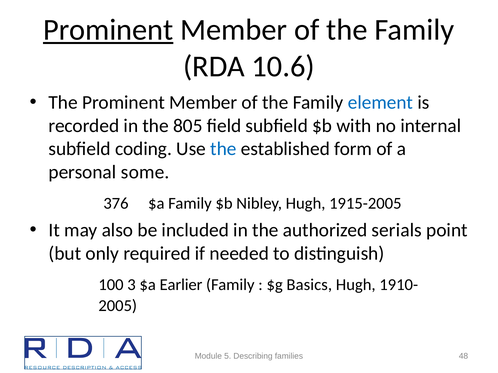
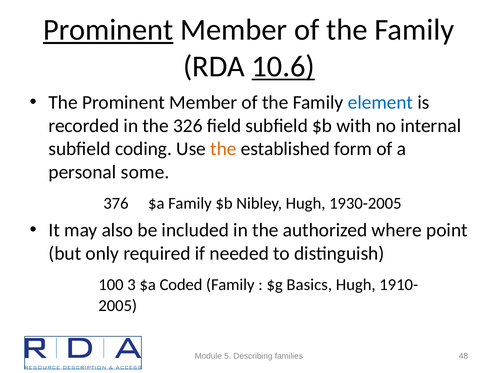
10.6 underline: none -> present
805: 805 -> 326
the at (223, 149) colour: blue -> orange
1915-2005: 1915-2005 -> 1930-2005
serials: serials -> where
Earlier: Earlier -> Coded
